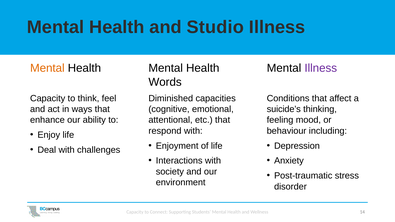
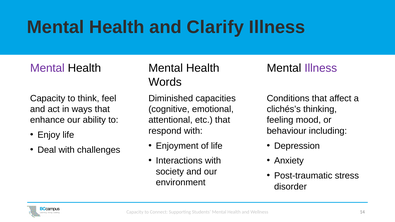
Studio: Studio -> Clarify
Mental at (47, 68) colour: orange -> purple
suicide’s: suicide’s -> clichés’s
